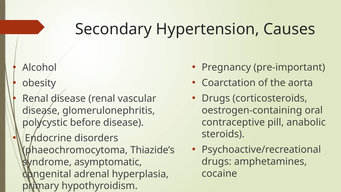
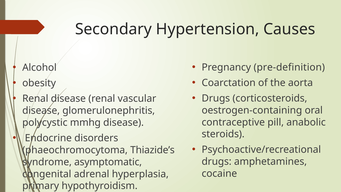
pre-important: pre-important -> pre-definition
before: before -> mmhg
